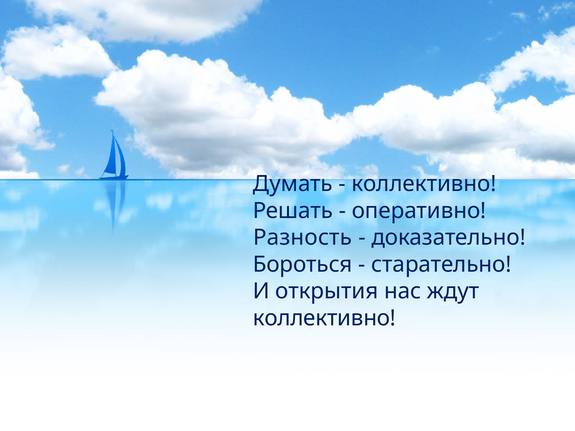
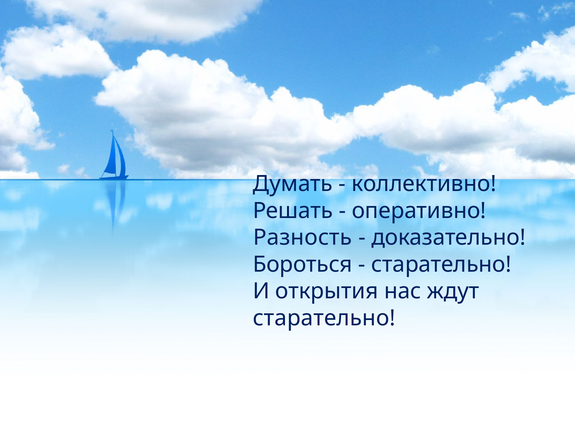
коллективно at (324, 318): коллективно -> старательно
